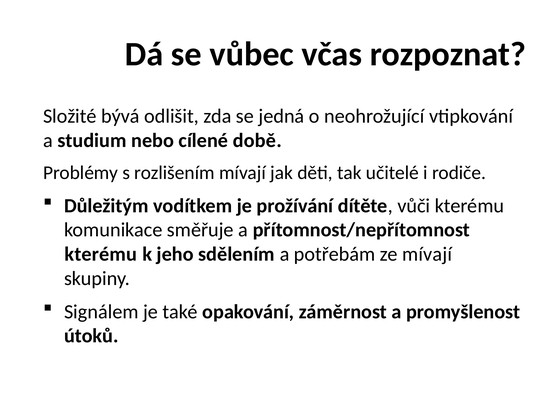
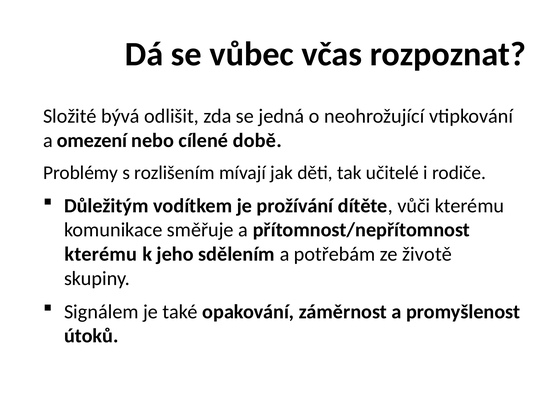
studium: studium -> omezení
ze mívají: mívají -> životě
